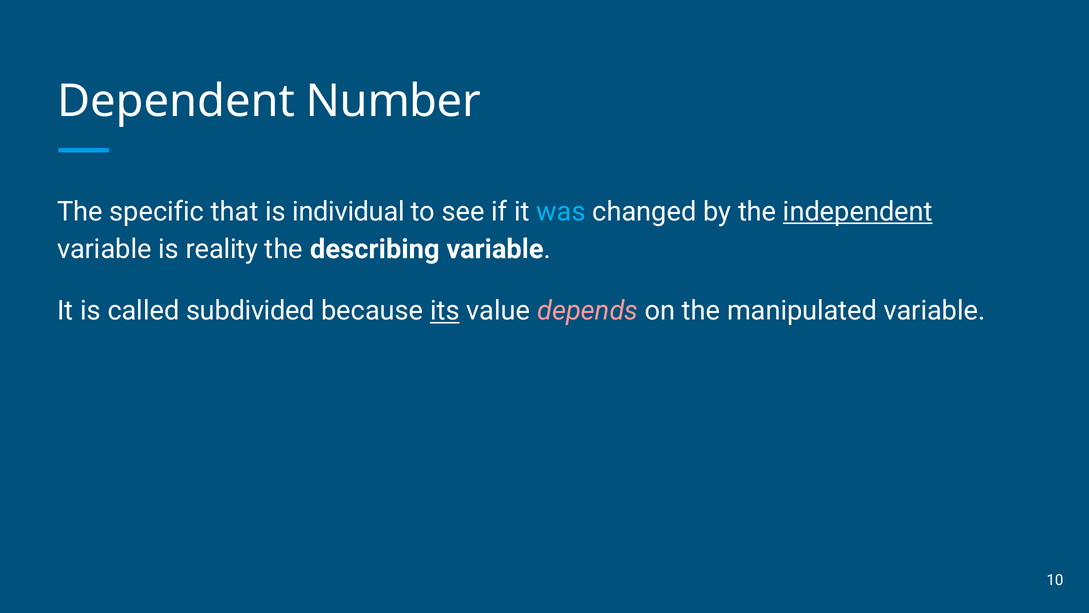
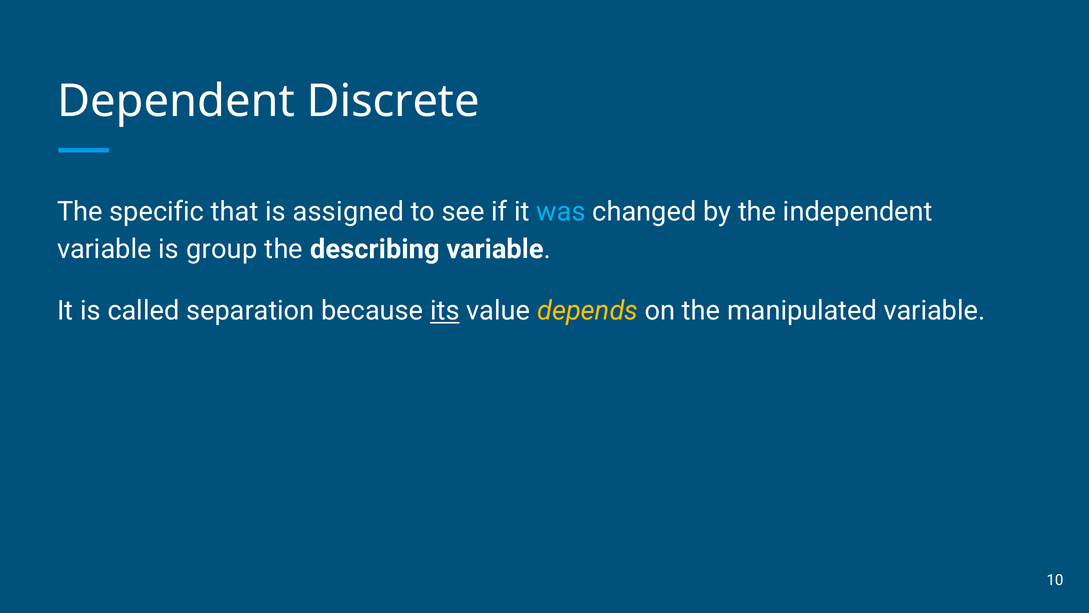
Number: Number -> Discrete
individual: individual -> assigned
independent underline: present -> none
reality: reality -> group
subdivided: subdivided -> separation
depends colour: pink -> yellow
